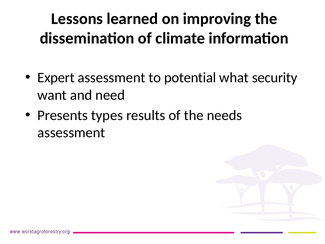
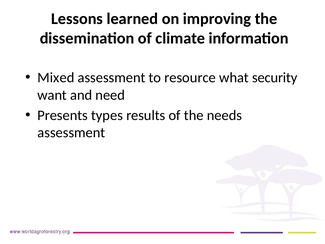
Expert: Expert -> Mixed
potential: potential -> resource
